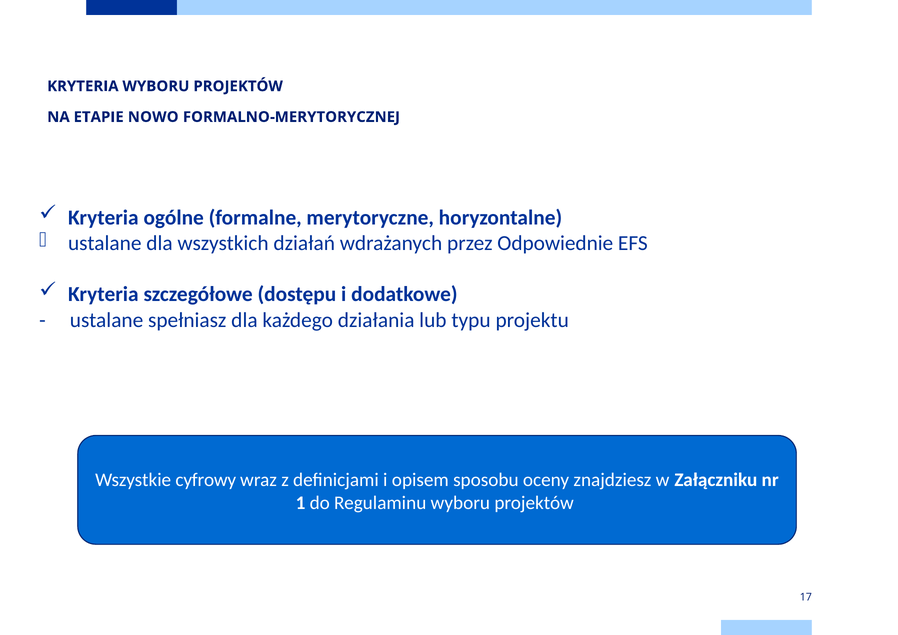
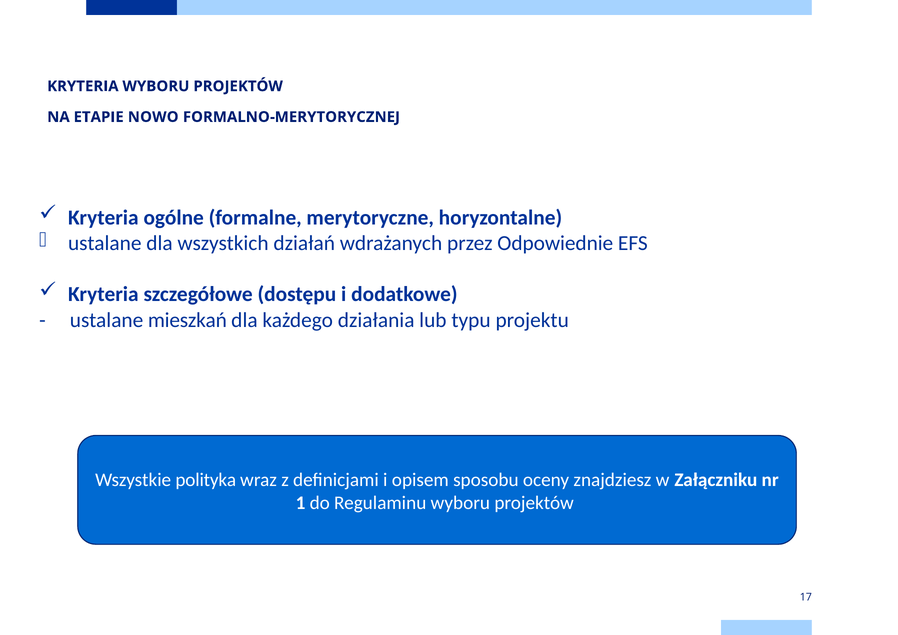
spełniasz: spełniasz -> mieszkań
cyfrowy: cyfrowy -> polityka
